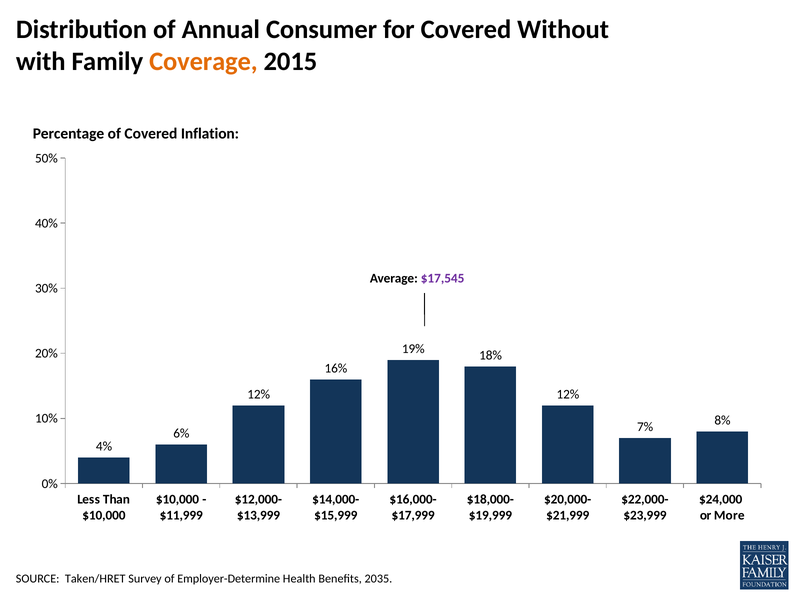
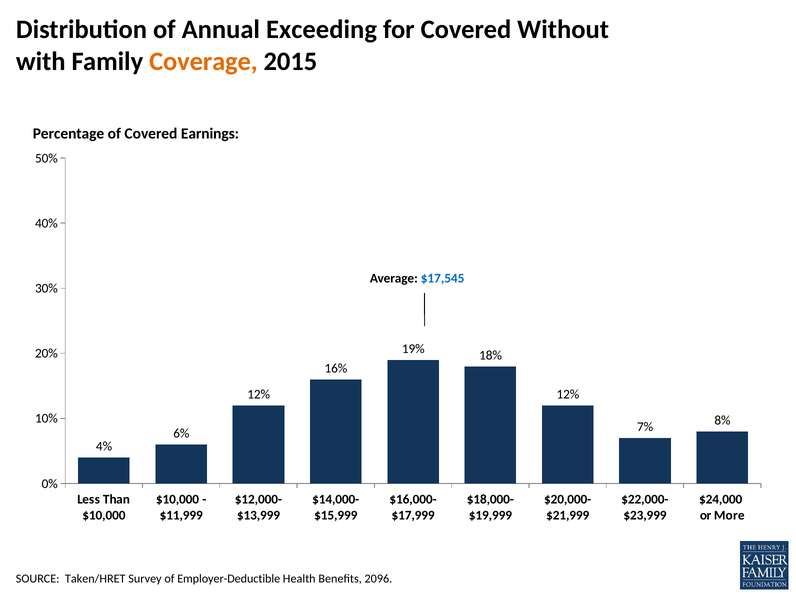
Consumer: Consumer -> Exceeding
Inflation: Inflation -> Earnings
$17,545 colour: purple -> blue
Employer-Determine: Employer-Determine -> Employer-Deductible
2035: 2035 -> 2096
